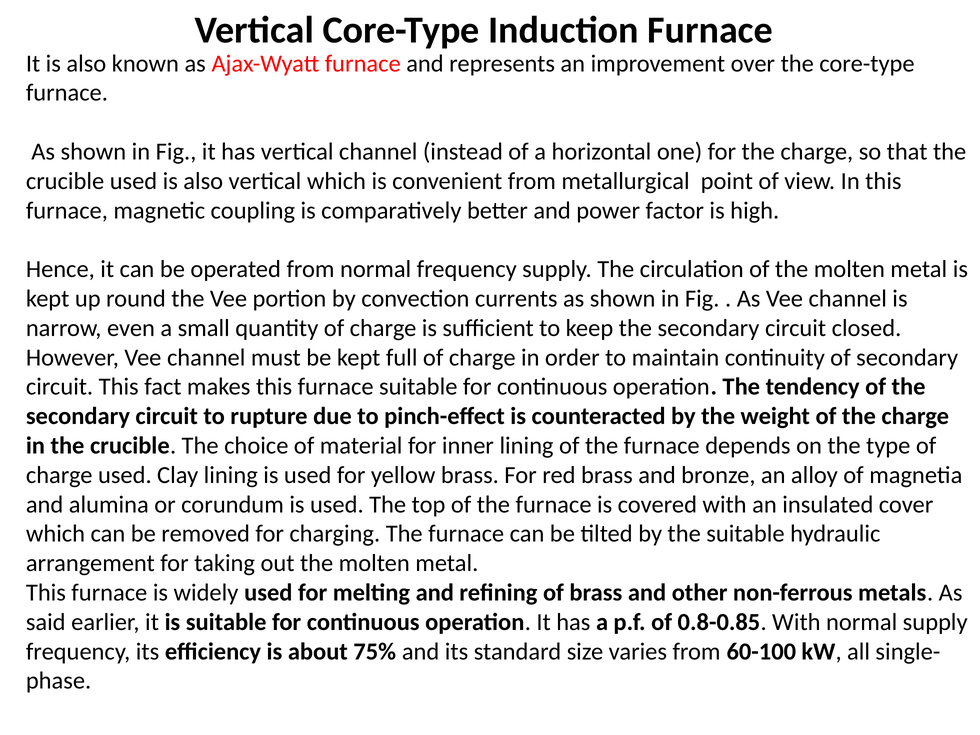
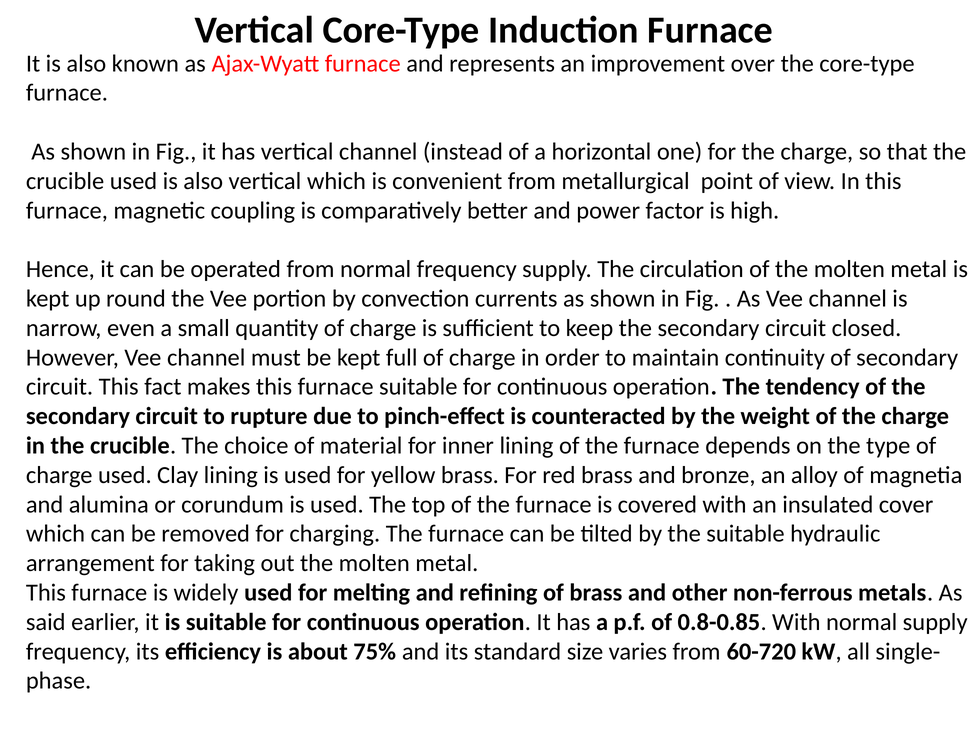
60-100: 60-100 -> 60-720
